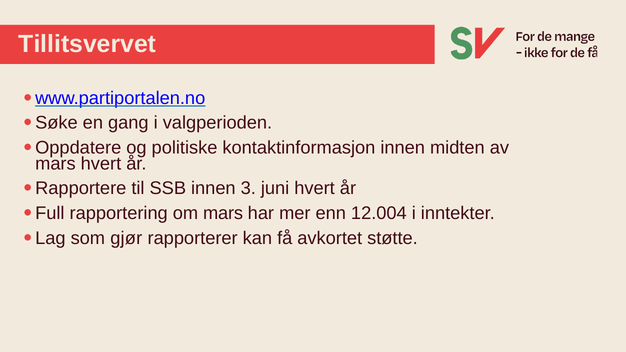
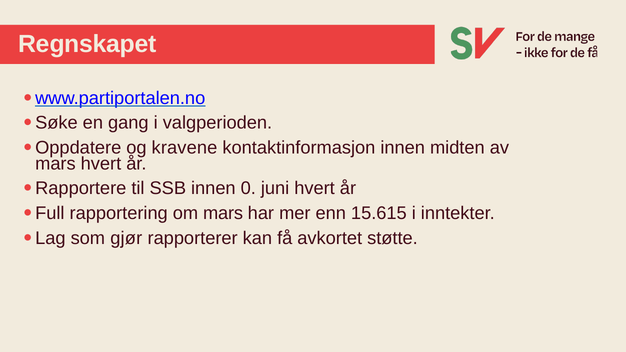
Tillitsvervet: Tillitsvervet -> Regnskapet
politiske: politiske -> kravene
3: 3 -> 0
12.004: 12.004 -> 15.615
